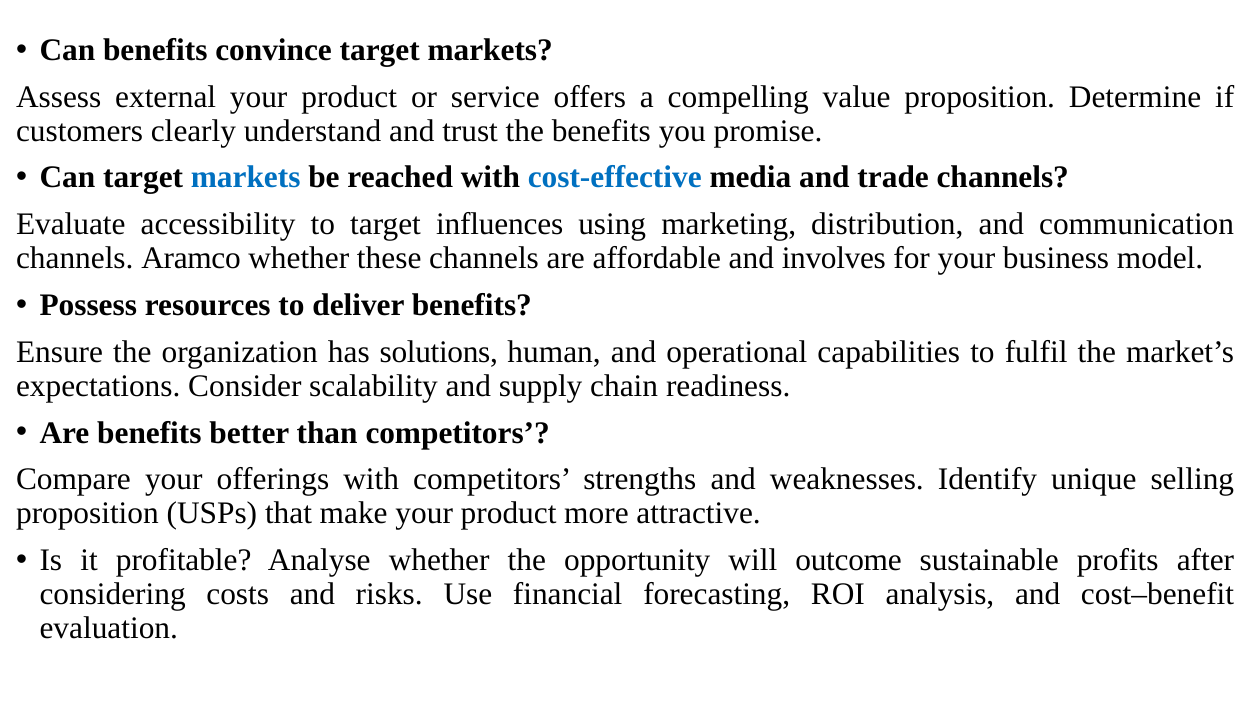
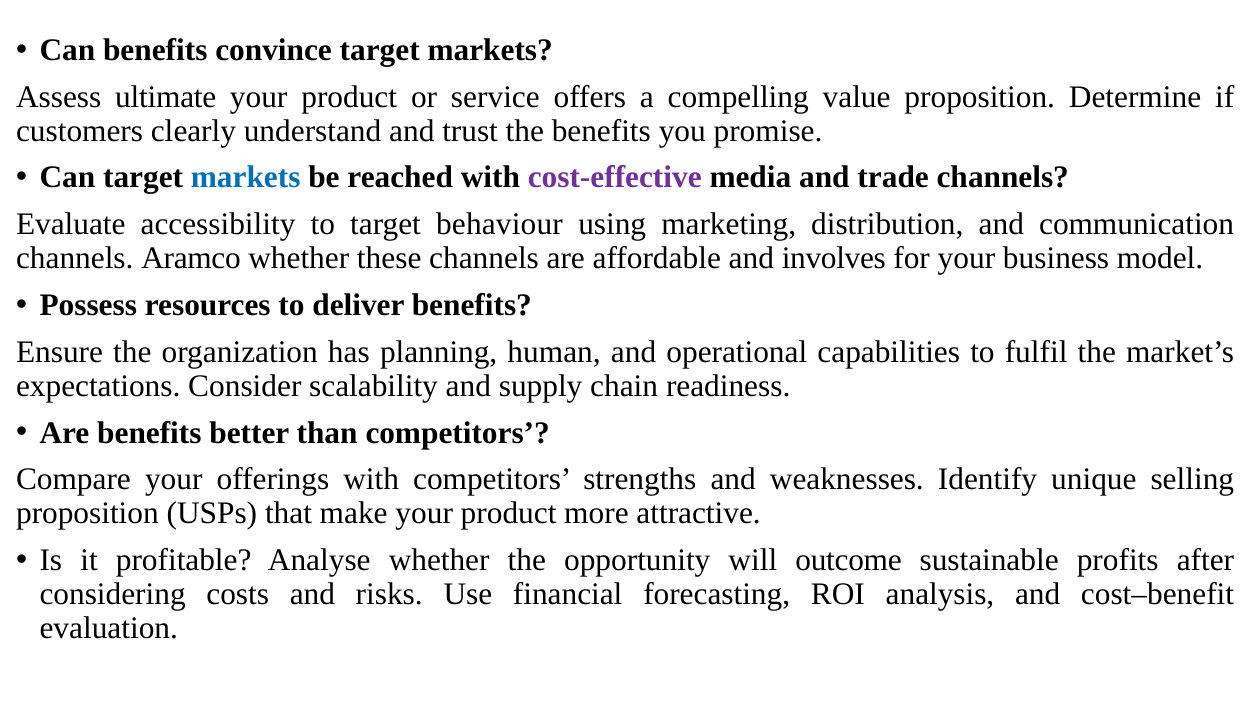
external: external -> ultimate
cost-effective colour: blue -> purple
influences: influences -> behaviour
solutions: solutions -> planning
